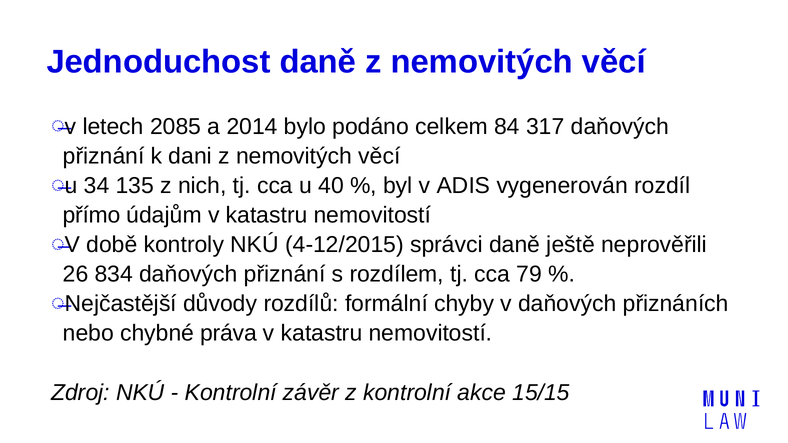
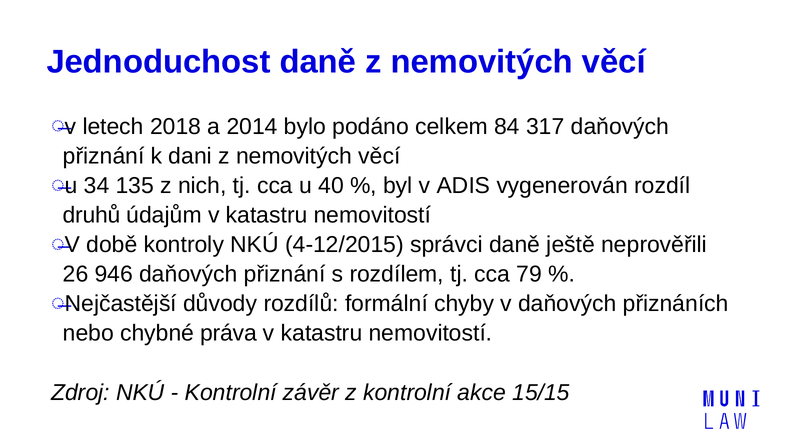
2085: 2085 -> 2018
přímo: přímo -> druhů
834: 834 -> 946
